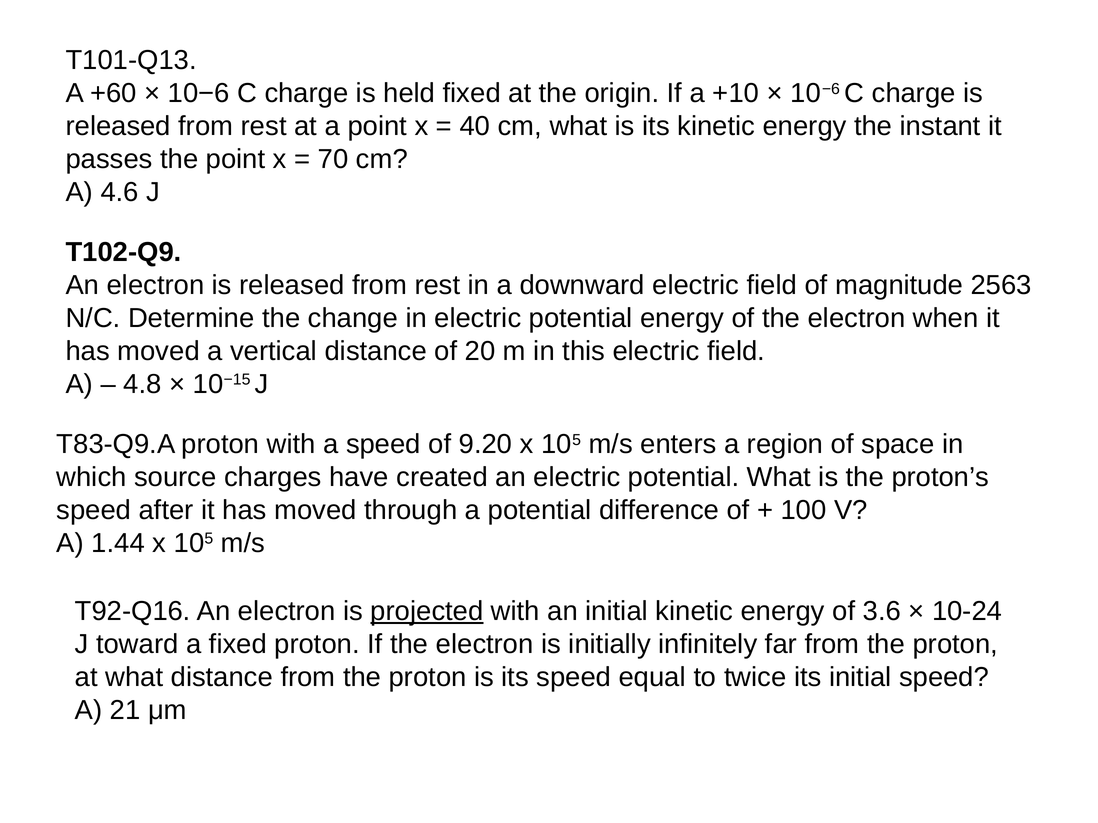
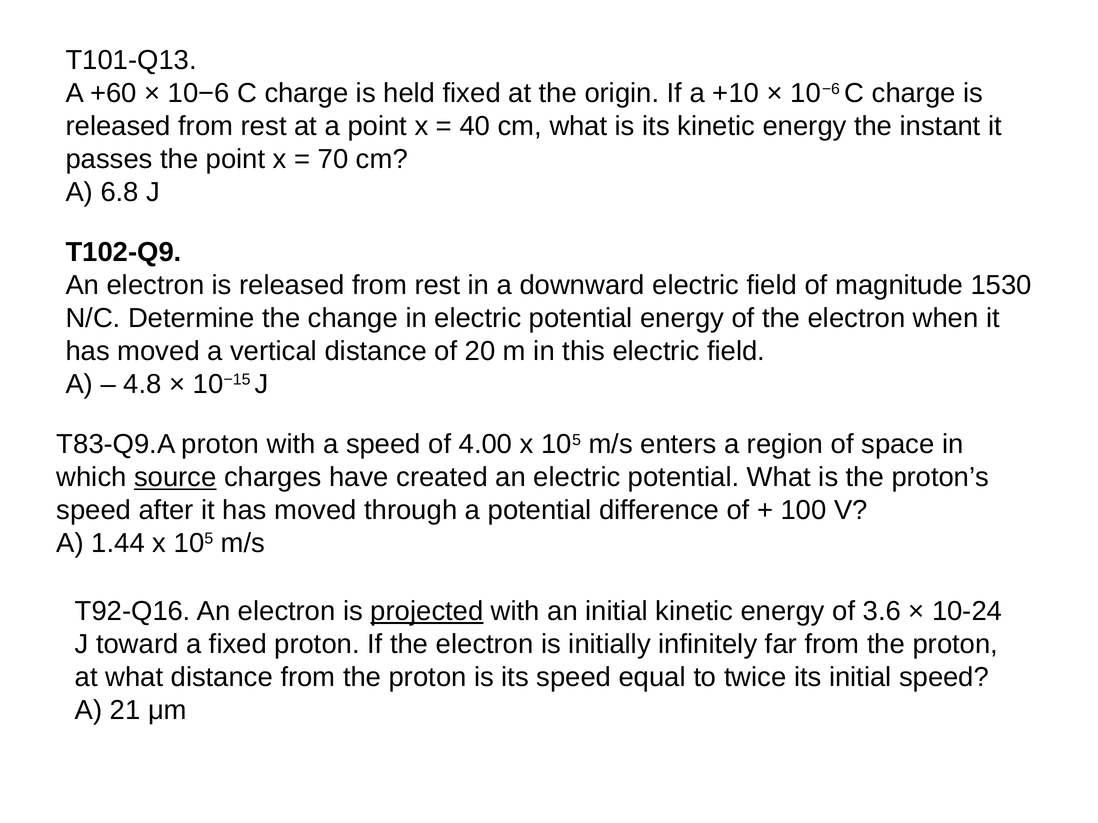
4.6: 4.6 -> 6.8
2563: 2563 -> 1530
9.20: 9.20 -> 4.00
source underline: none -> present
